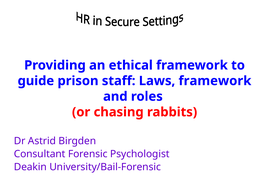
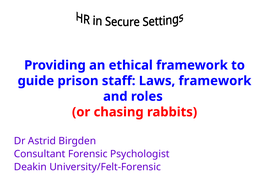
University/Bail-Forensic: University/Bail-Forensic -> University/Felt-Forensic
